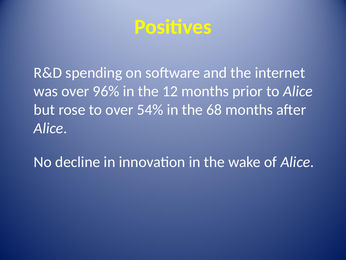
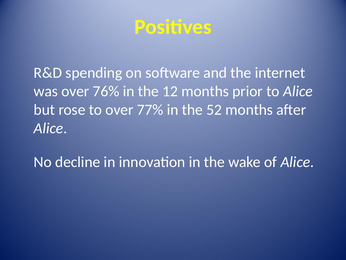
96%: 96% -> 76%
54%: 54% -> 77%
68: 68 -> 52
